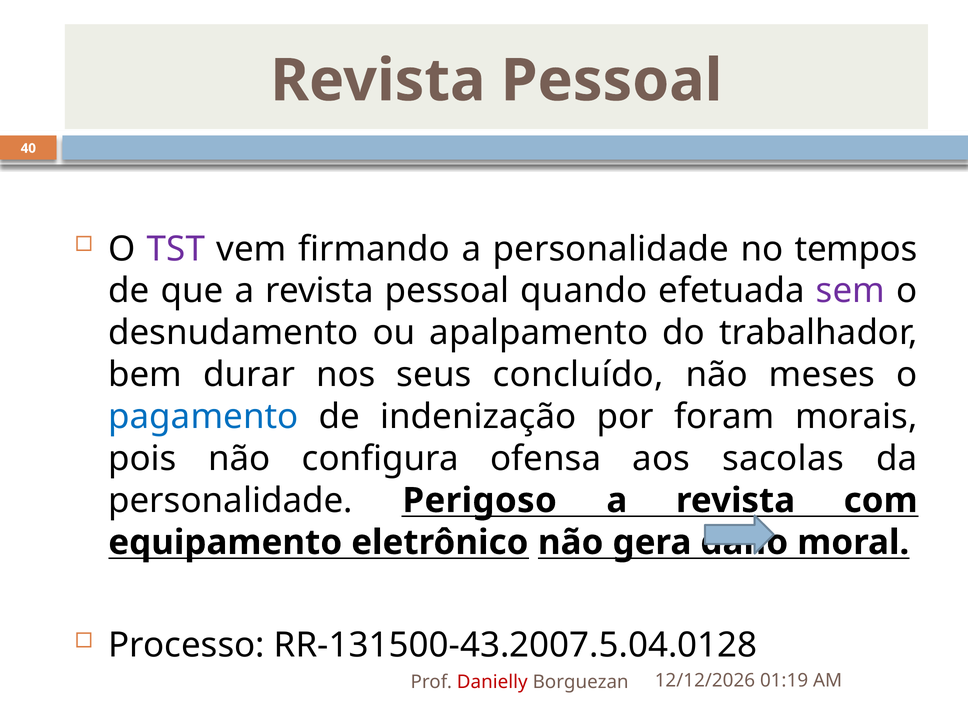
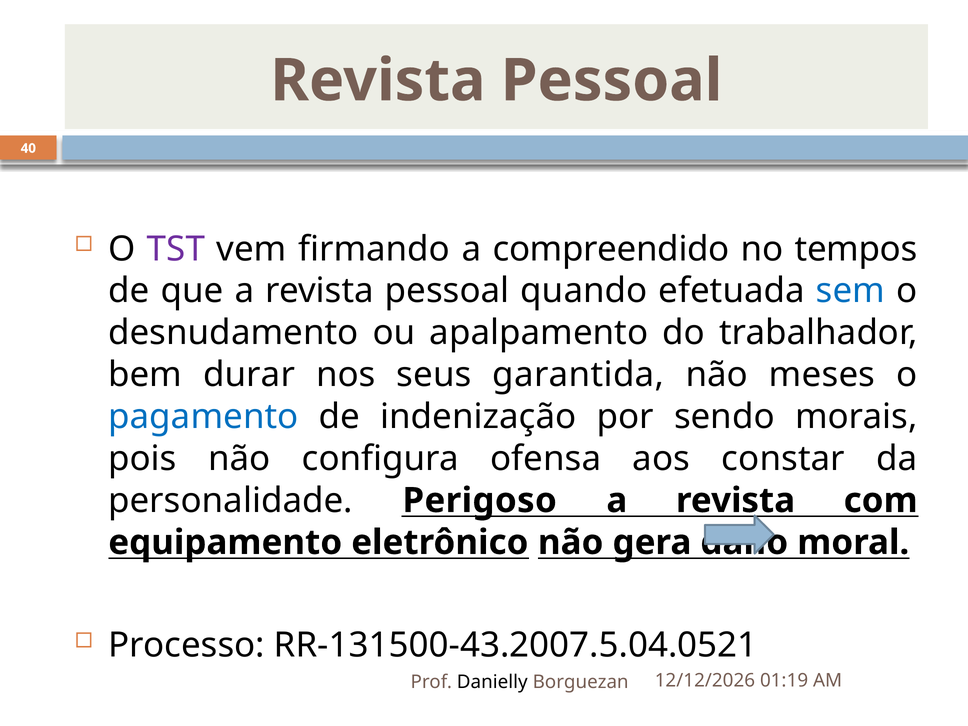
a personalidade: personalidade -> compreendido
sem colour: purple -> blue
concluído: concluído -> garantida
foram: foram -> sendo
sacolas: sacolas -> constar
RR-131500-43.2007.5.04.0128: RR-131500-43.2007.5.04.0128 -> RR-131500-43.2007.5.04.0521
Danielly colour: red -> black
